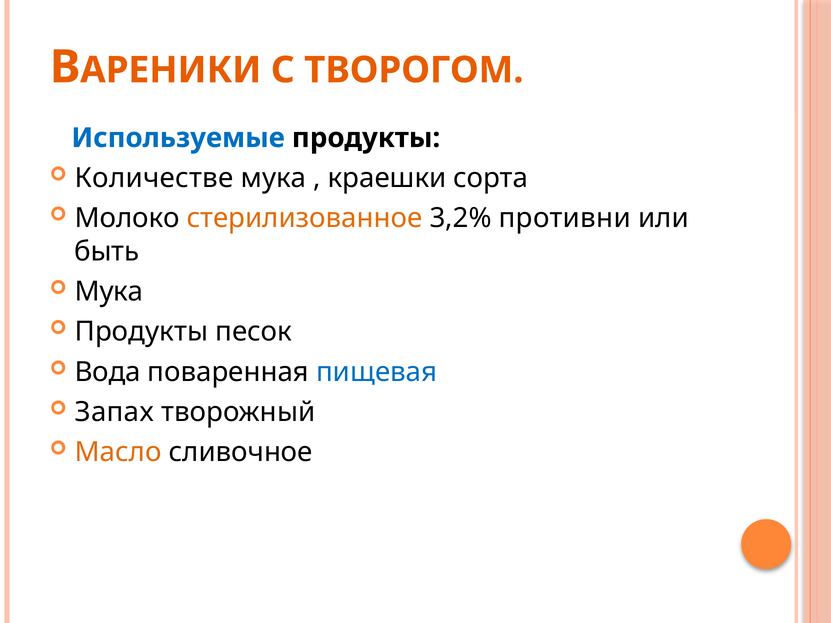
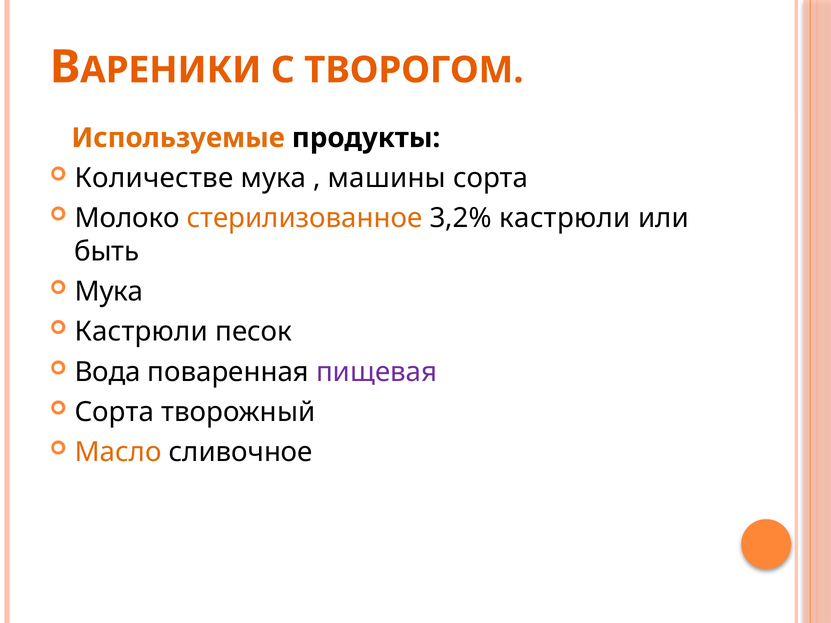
Используемые colour: blue -> orange
краешки: краешки -> машины
3,2% противни: противни -> кастрюли
Продукты at (141, 332): Продукты -> Кастрюли
пищевая colour: blue -> purple
Запах at (114, 412): Запах -> Сорта
